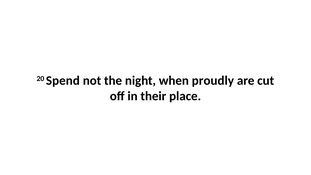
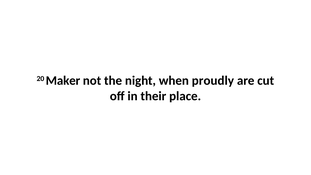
Spend: Spend -> Maker
